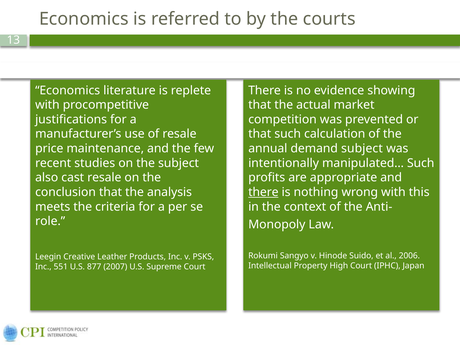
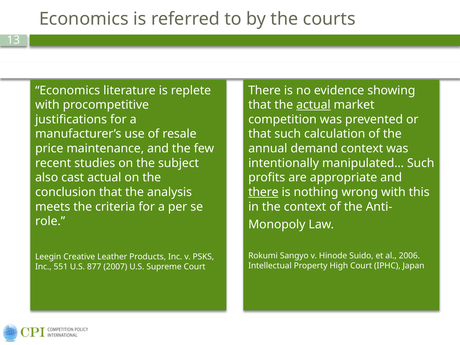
actual at (313, 105) underline: none -> present
demand subject: subject -> context
cast resale: resale -> actual
